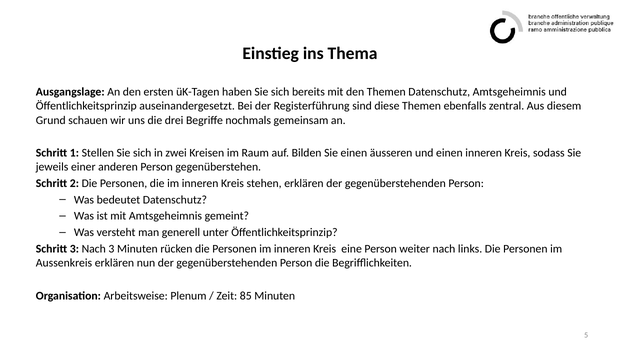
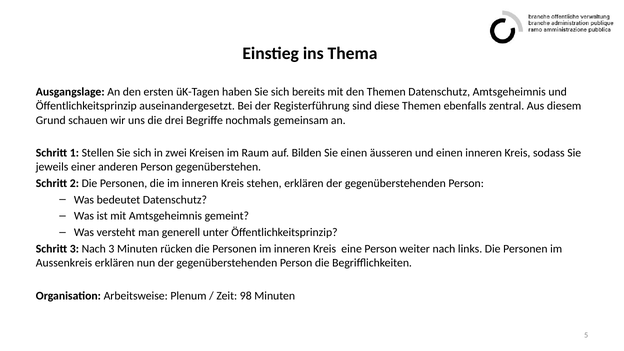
85: 85 -> 98
